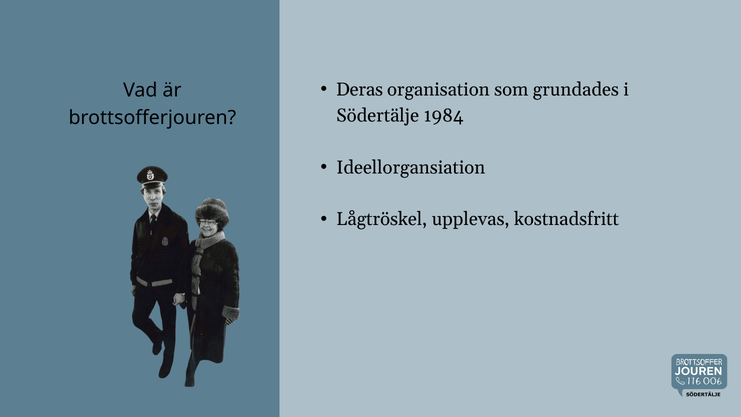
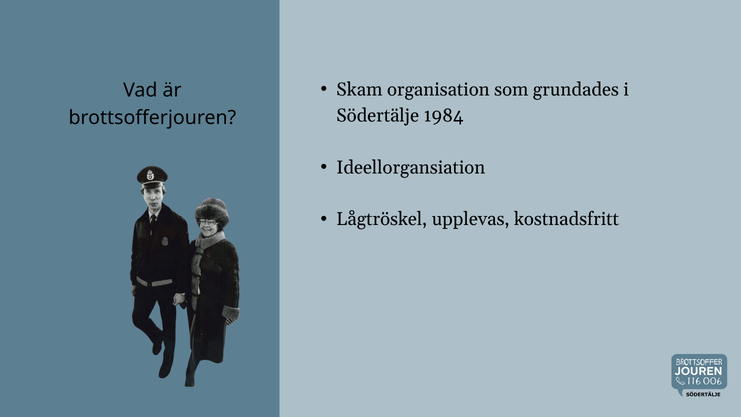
Deras: Deras -> Skam
